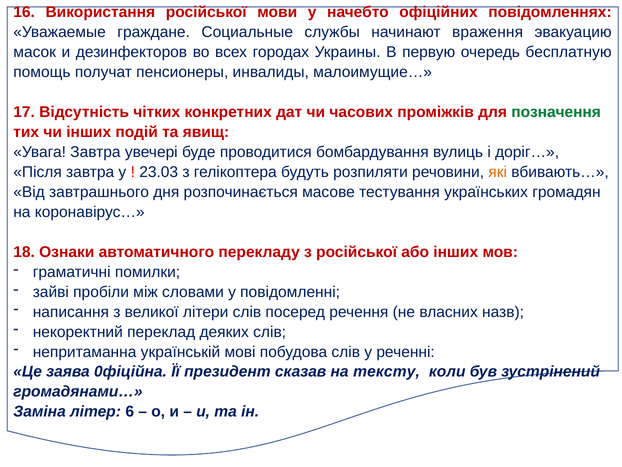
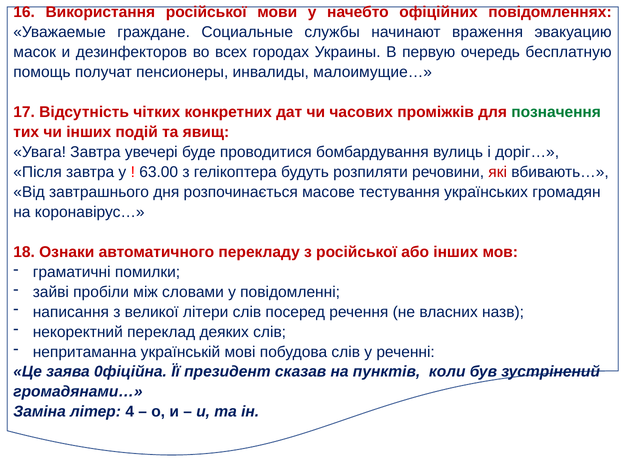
23.03: 23.03 -> 63.00
які colour: orange -> red
тексту: тексту -> пунктів
6: 6 -> 4
